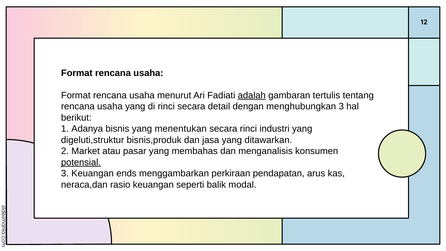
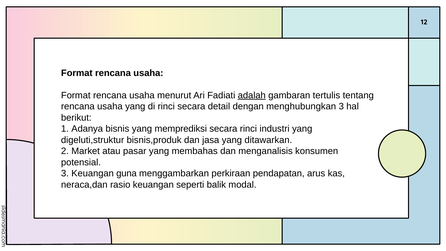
menentukan: menentukan -> memprediksi
potensial underline: present -> none
ends: ends -> guna
